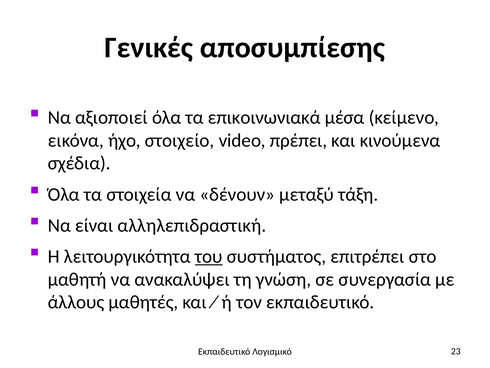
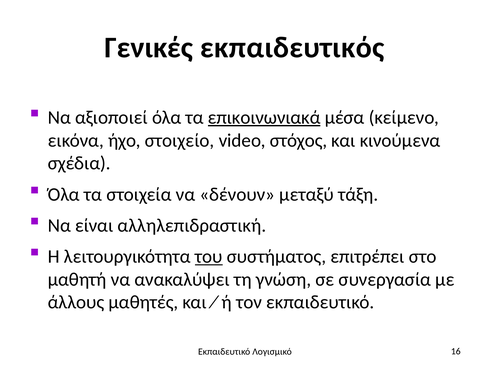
αποσυμπίεσης: αποσυμπίεσης -> εκπαιδευτικός
επικοινωνιακά underline: none -> present
πρέπει: πρέπει -> στόχος
23: 23 -> 16
